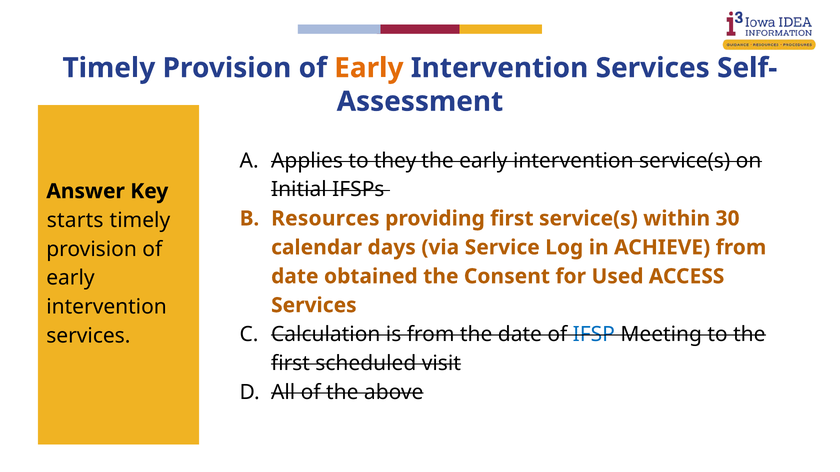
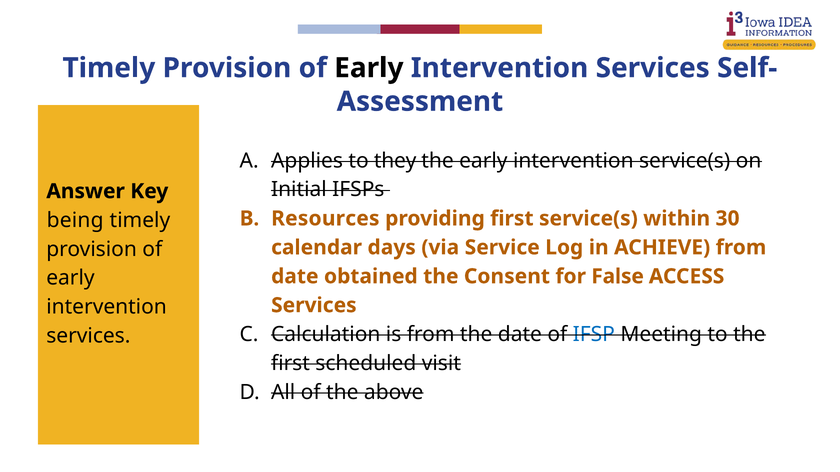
Early at (369, 68) colour: orange -> black
starts: starts -> being
Used: Used -> False
